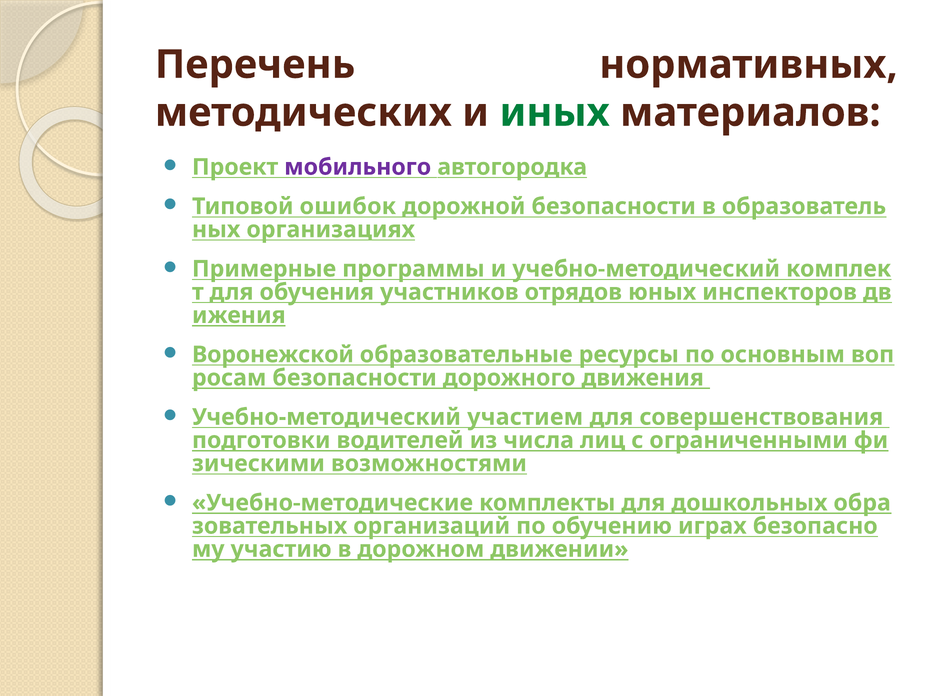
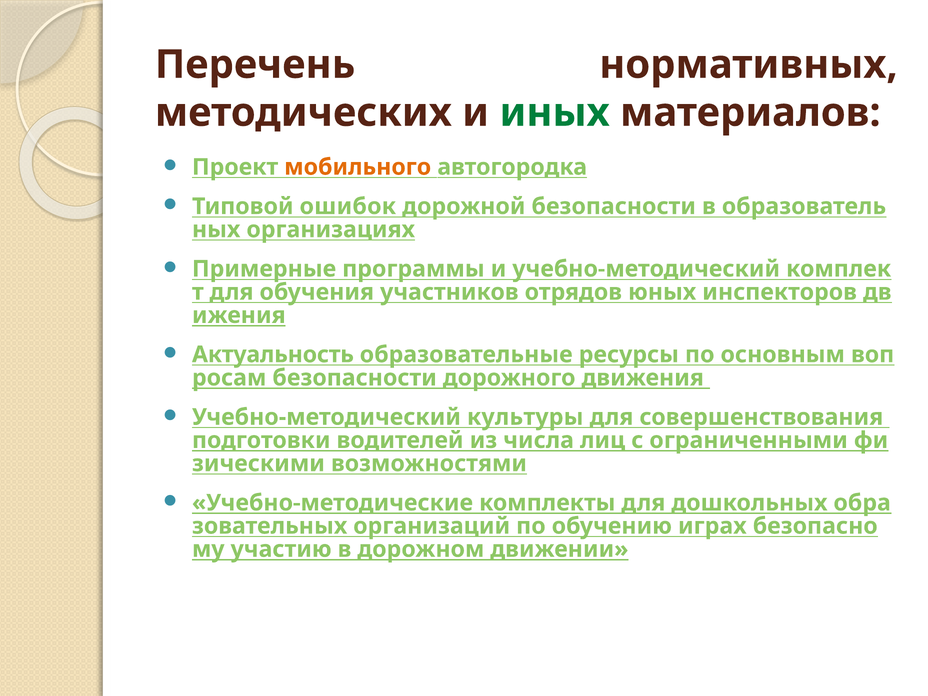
мобильного colour: purple -> orange
Воронежской: Воронежской -> Актуальность
участием: участием -> культуры
